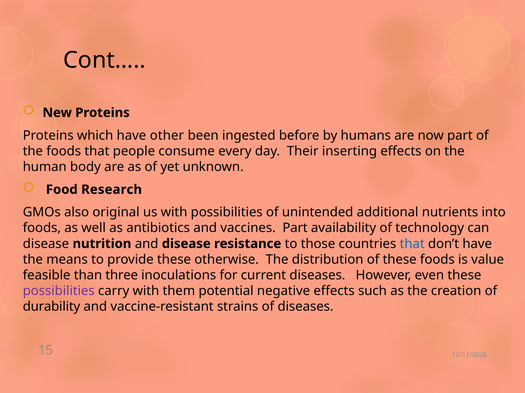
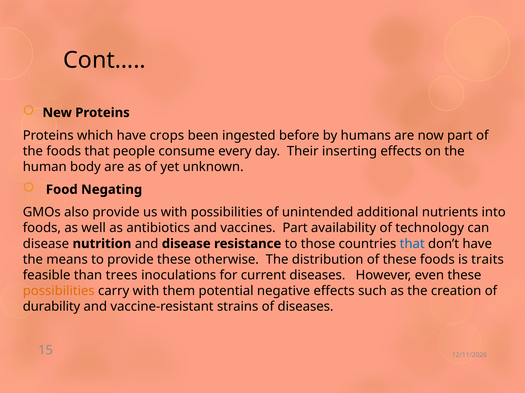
other: other -> crops
Research: Research -> Negating
also original: original -> provide
value: value -> traits
three: three -> trees
possibilities at (59, 291) colour: purple -> orange
